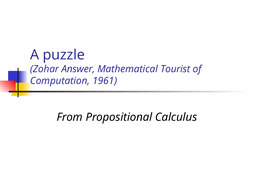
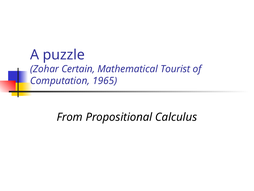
Answer: Answer -> Certain
1961: 1961 -> 1965
